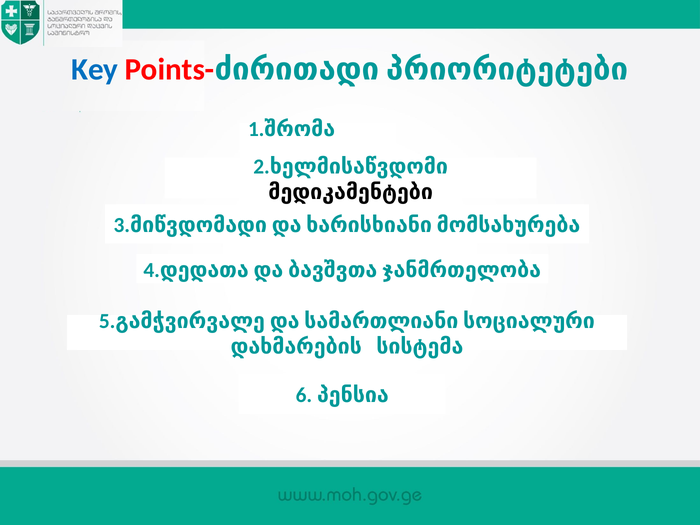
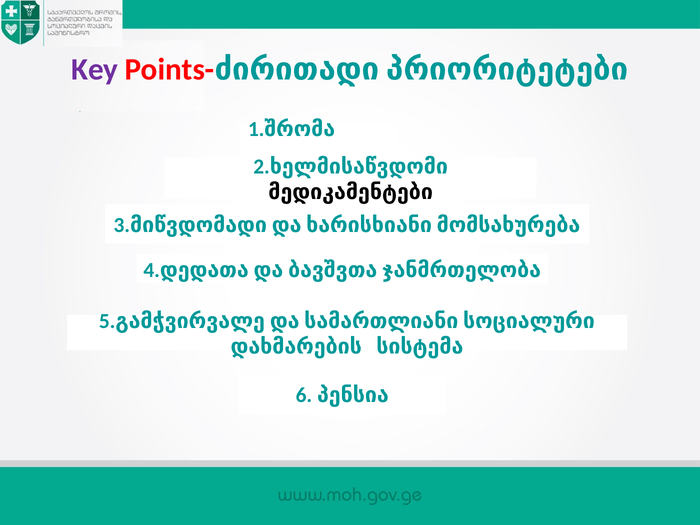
Key colour: blue -> purple
